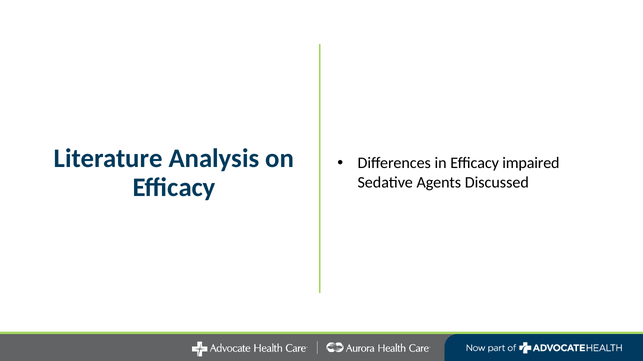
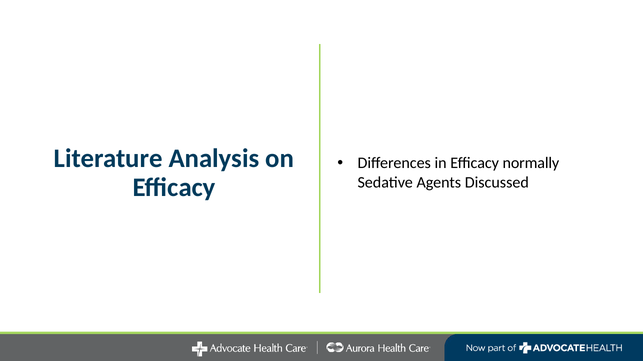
impaired: impaired -> normally
